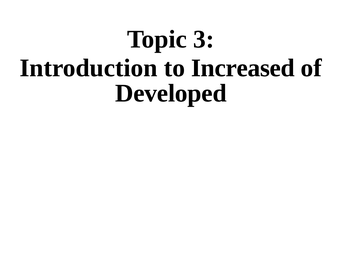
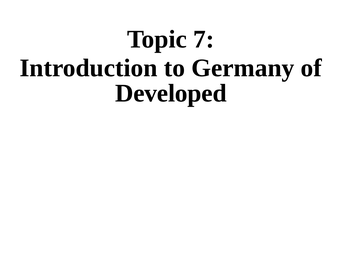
3: 3 -> 7
Increased: Increased -> Germany
